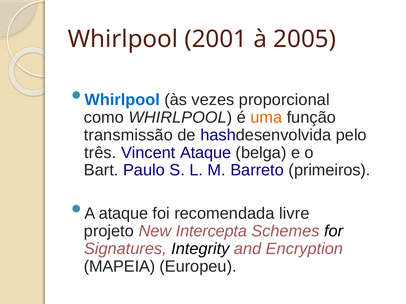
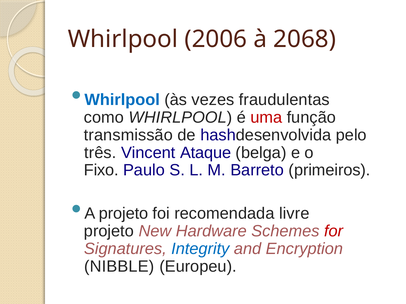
2001: 2001 -> 2006
2005: 2005 -> 2068
proporcional: proporcional -> fraudulentas
uma colour: orange -> red
Bart: Bart -> Fixo
A ataque: ataque -> projeto
Intercepta: Intercepta -> Hardware
for colour: black -> red
Integrity colour: black -> blue
MAPEIA: MAPEIA -> NIBBLE
